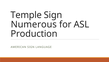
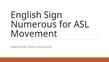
Temple: Temple -> English
Production: Production -> Movement
